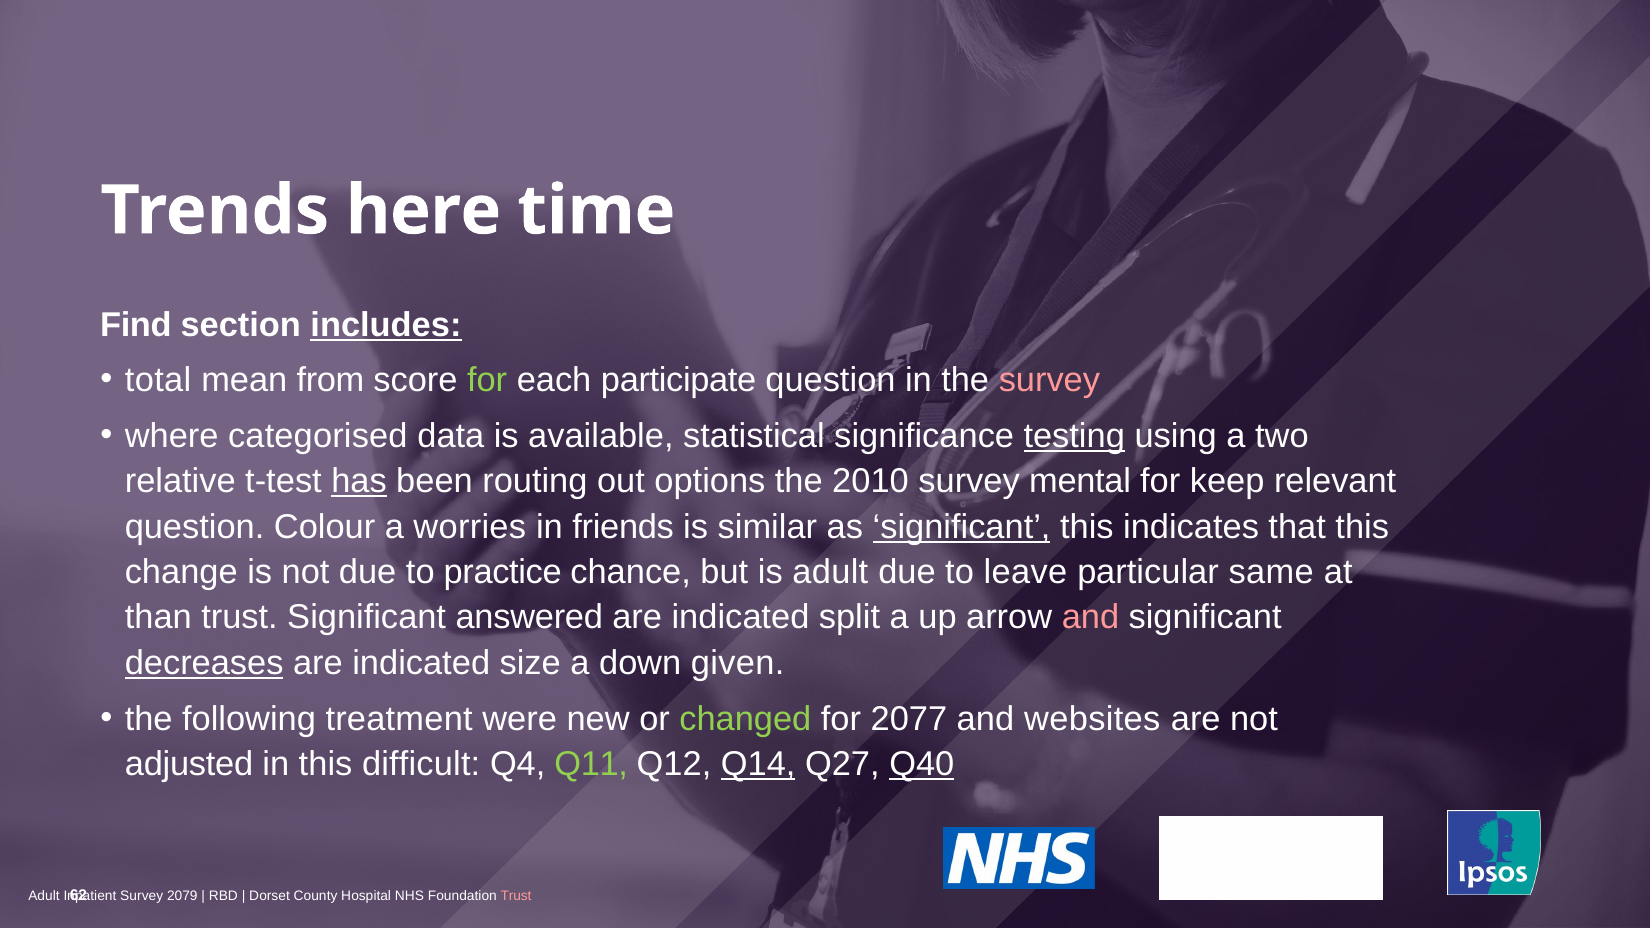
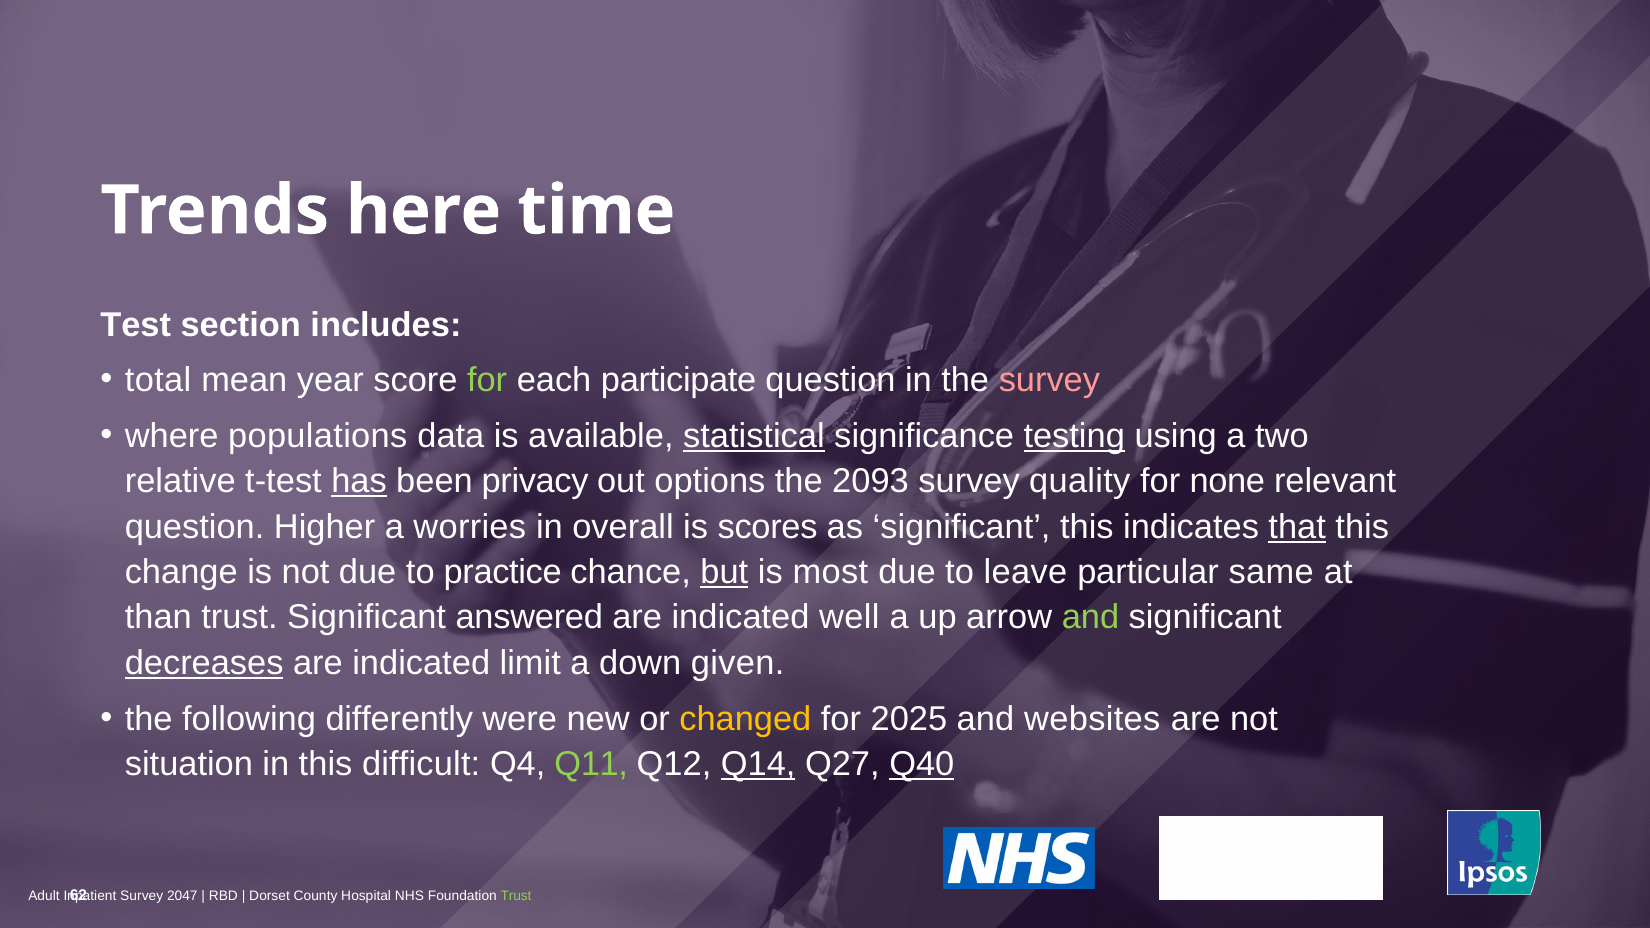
Find: Find -> Test
includes underline: present -> none
from: from -> year
categorised: categorised -> populations
statistical underline: none -> present
routing: routing -> privacy
2010: 2010 -> 2093
mental: mental -> quality
keep: keep -> none
Colour: Colour -> Higher
friends: friends -> overall
similar: similar -> scores
significant at (962, 527) underline: present -> none
that underline: none -> present
but underline: none -> present
is adult: adult -> most
split: split -> well
and at (1090, 618) colour: pink -> light green
size: size -> limit
treatment: treatment -> differently
changed colour: light green -> yellow
2077: 2077 -> 2025
adjusted: adjusted -> situation
2079: 2079 -> 2047
Trust at (516, 896) colour: pink -> light green
